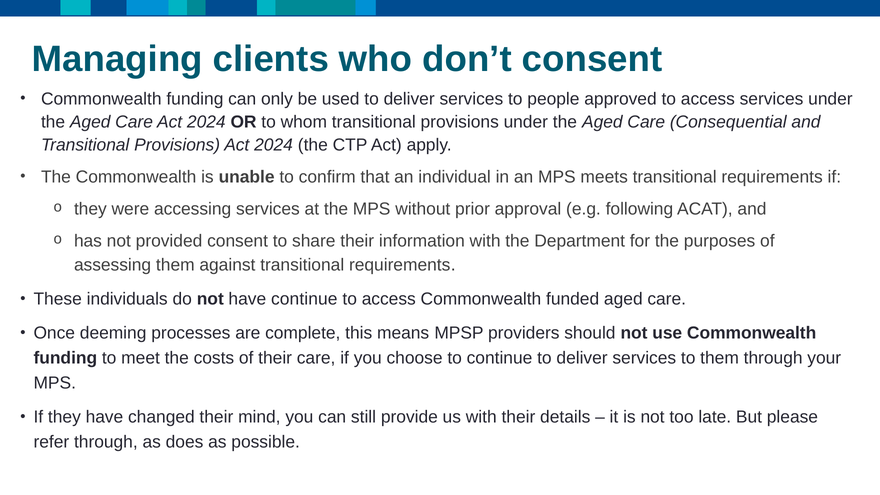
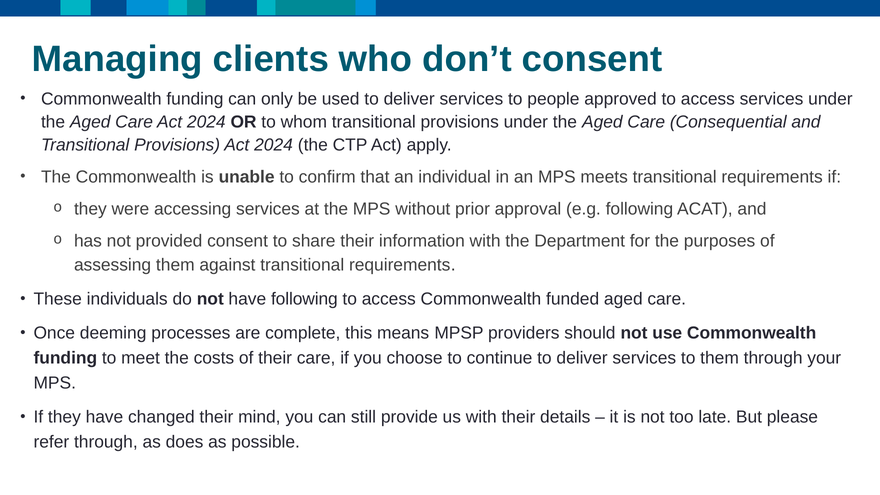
have continue: continue -> following
